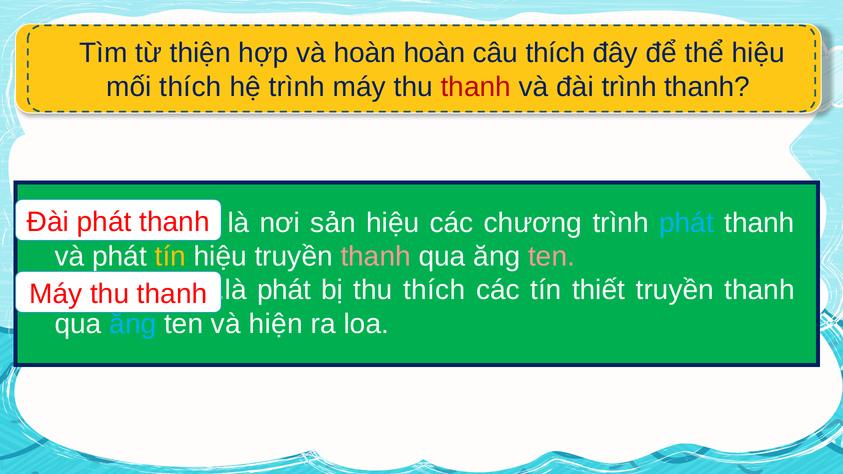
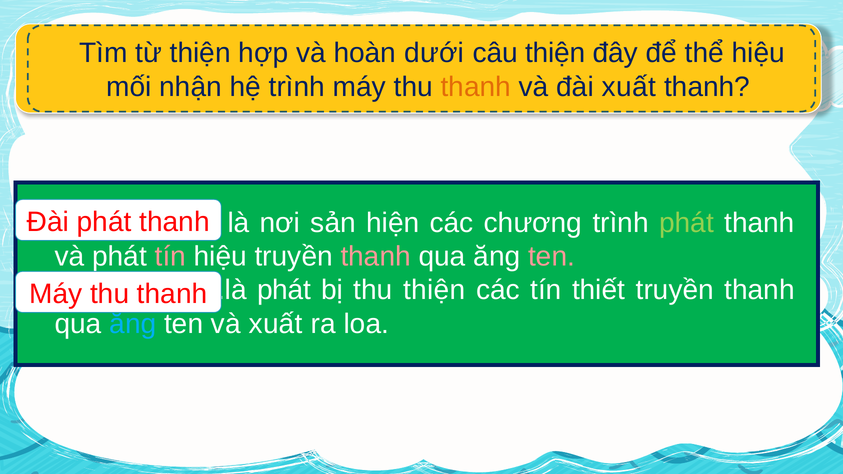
hoàn hoàn: hoàn -> dưới
câu thích: thích -> thiện
mối thích: thích -> nhận
thanh at (476, 87) colour: red -> orange
đài trình: trình -> xuất
sản hiệu: hiệu -> hiện
phát at (686, 223) colour: light blue -> light green
tín at (170, 257) colour: yellow -> pink
thu thích: thích -> thiện
và hiện: hiện -> xuất
